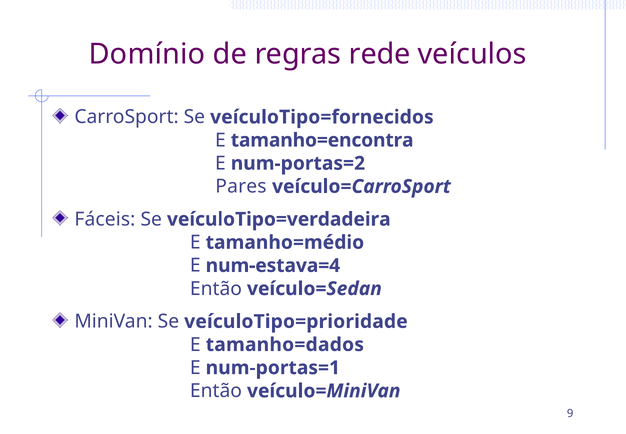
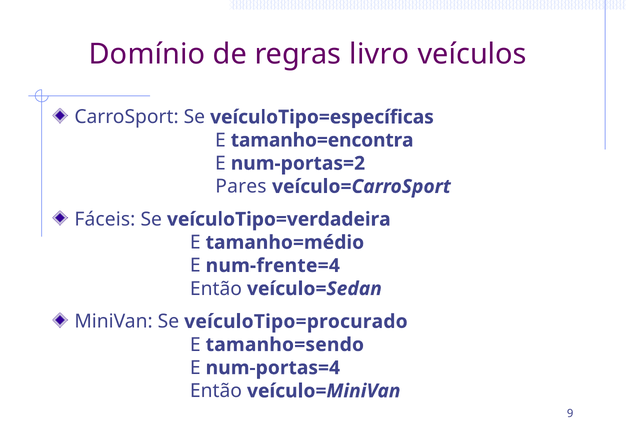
rede: rede -> livro
veículoTipo=fornecidos: veículoTipo=fornecidos -> veículoTipo=específicas
num-estava=4: num-estava=4 -> num-frente=4
veículoTipo=prioridade: veículoTipo=prioridade -> veículoTipo=procurado
tamanho=dados: tamanho=dados -> tamanho=sendo
num-portas=1: num-portas=1 -> num-portas=4
